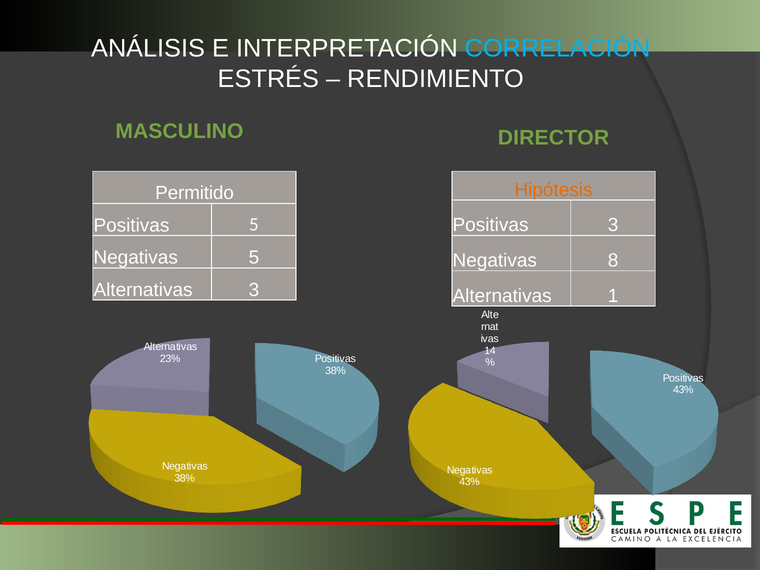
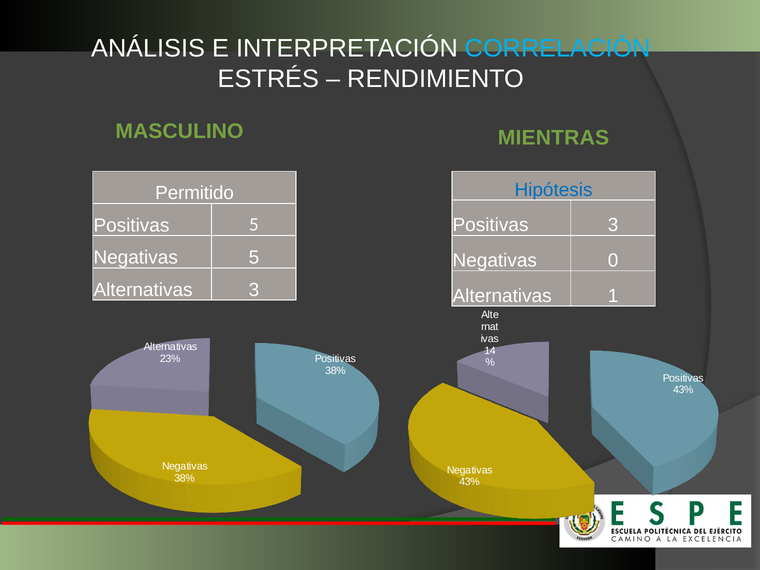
DIRECTOR: DIRECTOR -> MIENTRAS
Hipótesis colour: orange -> blue
8: 8 -> 0
